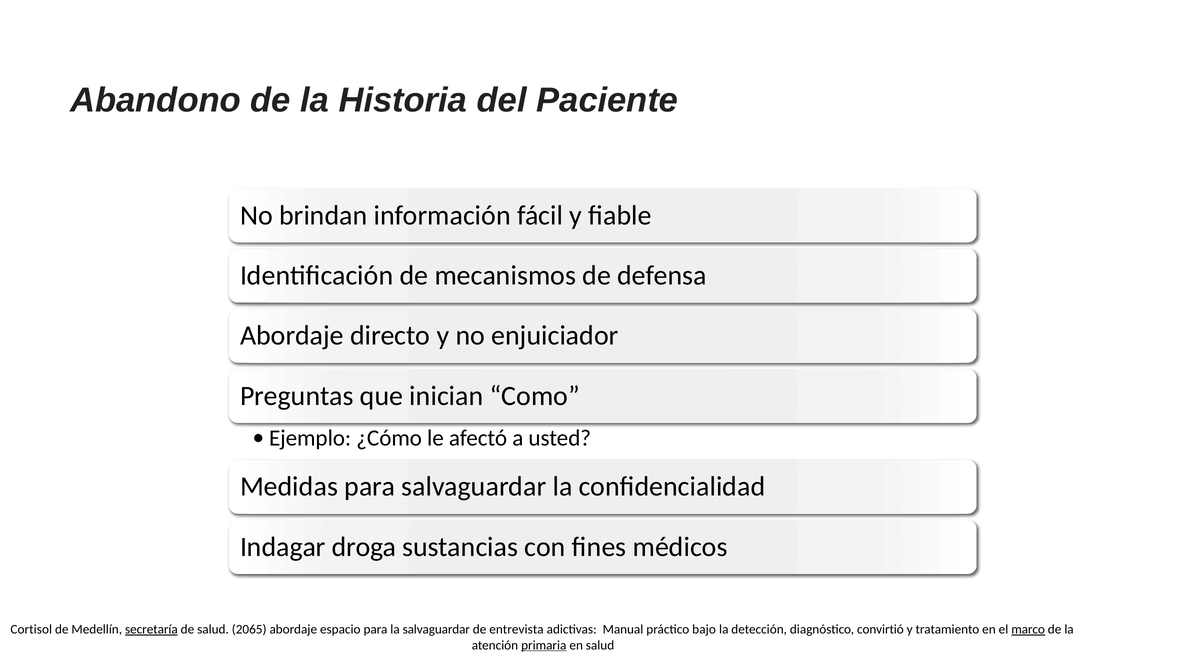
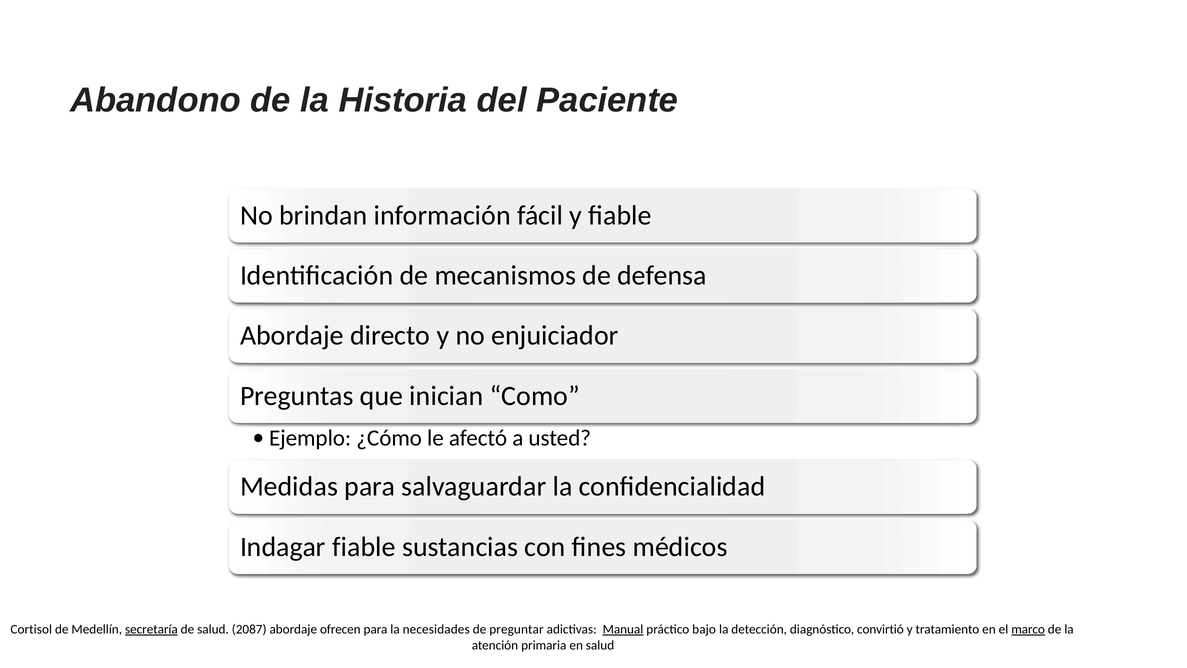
Indagar droga: droga -> fiable
2065: 2065 -> 2087
espacio: espacio -> ofrecen
la salvaguardar: salvaguardar -> necesidades
entrevista: entrevista -> preguntar
Manual underline: none -> present
primaria underline: present -> none
